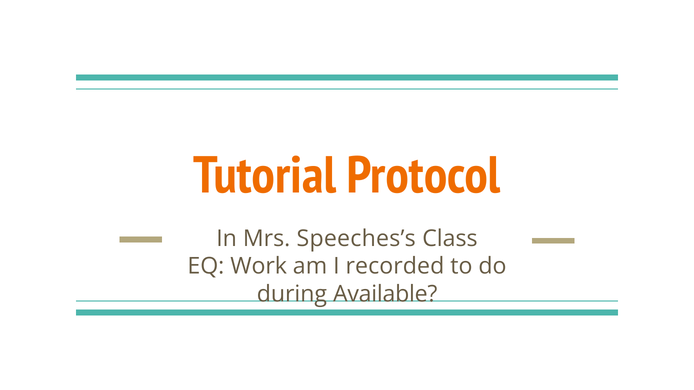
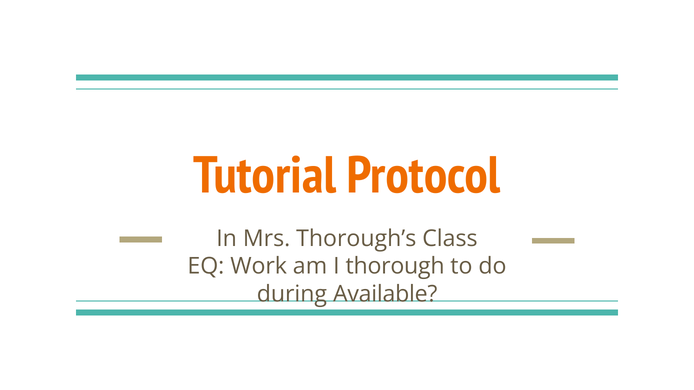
Speeches’s: Speeches’s -> Thorough’s
recorded: recorded -> thorough
